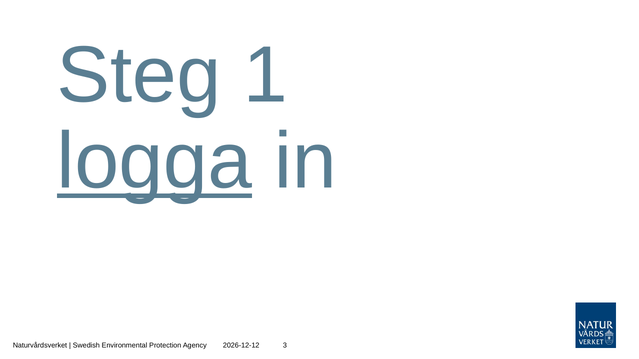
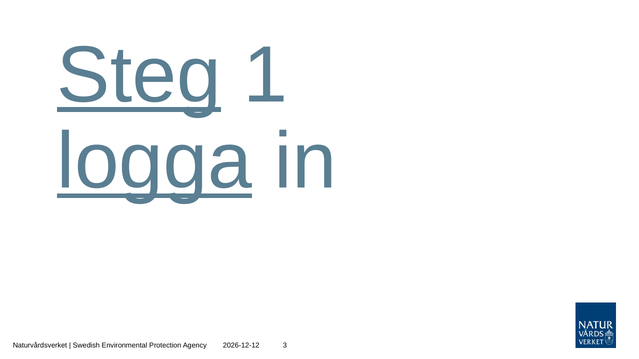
Steg underline: none -> present
